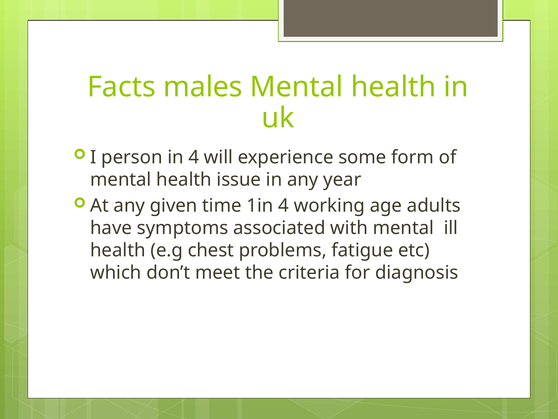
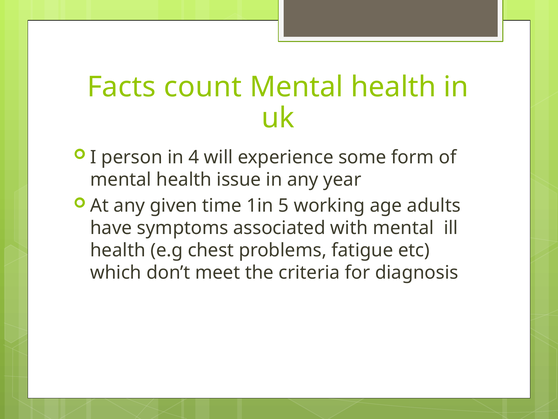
males: males -> count
1in 4: 4 -> 5
